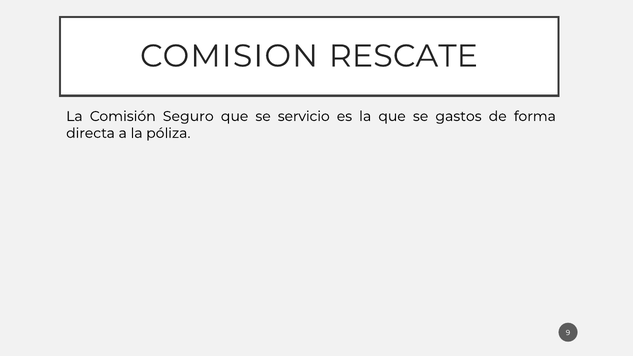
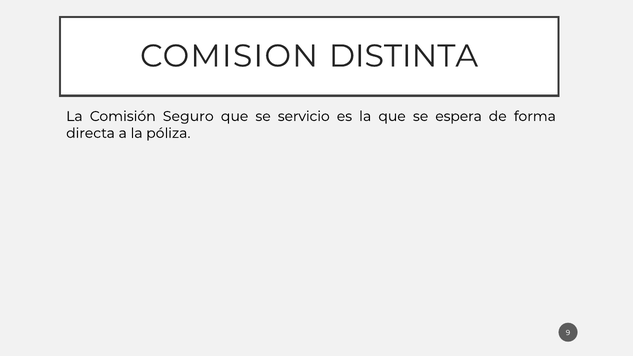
RESCATE: RESCATE -> DISTINTA
gastos: gastos -> espera
